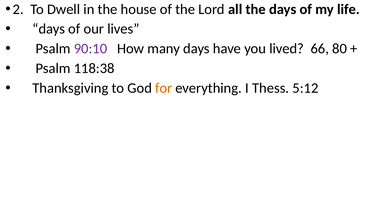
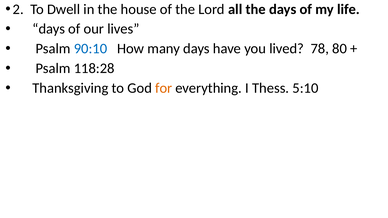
90:10 colour: purple -> blue
66: 66 -> 78
118:38: 118:38 -> 118:28
5:12: 5:12 -> 5:10
